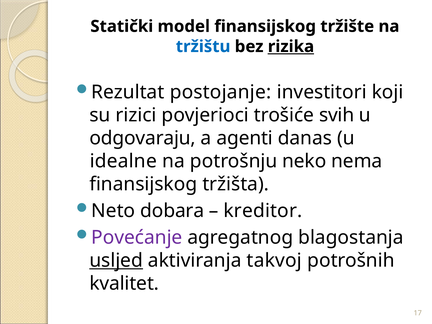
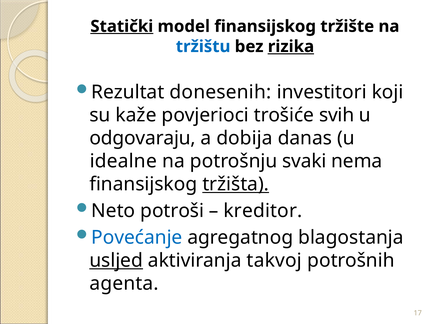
Statički underline: none -> present
postojanje: postojanje -> donesenih
rizici: rizici -> kaže
agenti: agenti -> dobija
neko: neko -> svaki
tržišta underline: none -> present
dobara: dobara -> potroši
Povećanje colour: purple -> blue
kvalitet: kvalitet -> agenta
